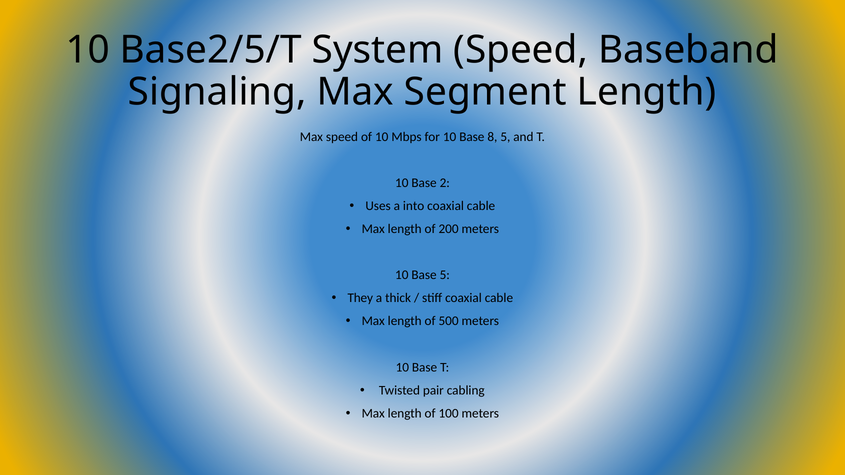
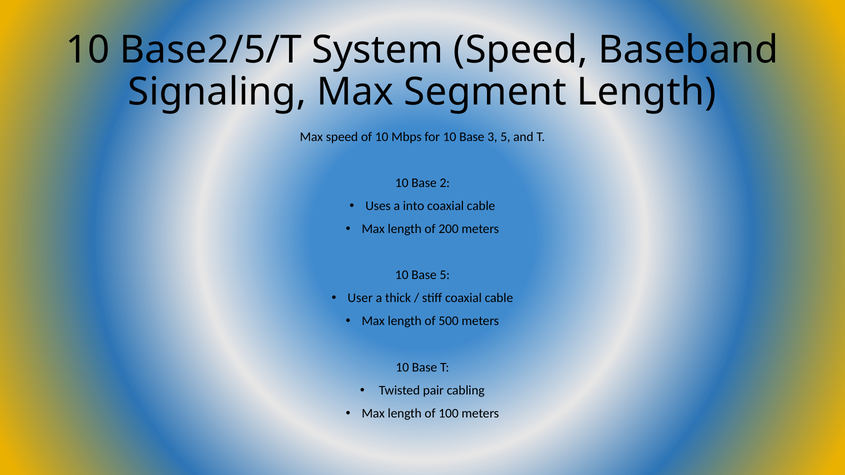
8: 8 -> 3
They: They -> User
